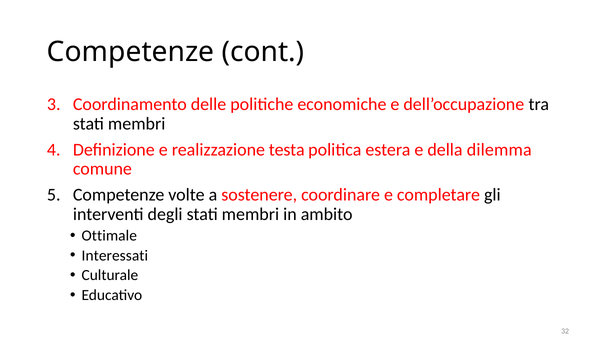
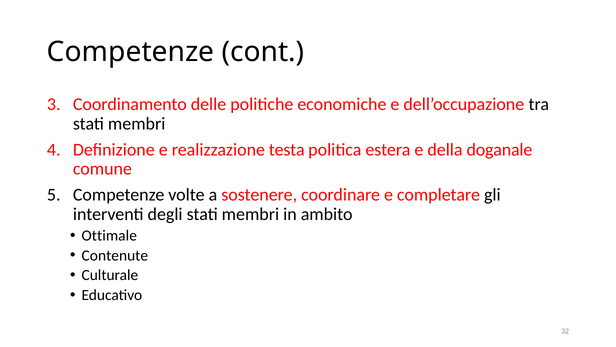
dilemma: dilemma -> doganale
Interessati: Interessati -> Contenute
